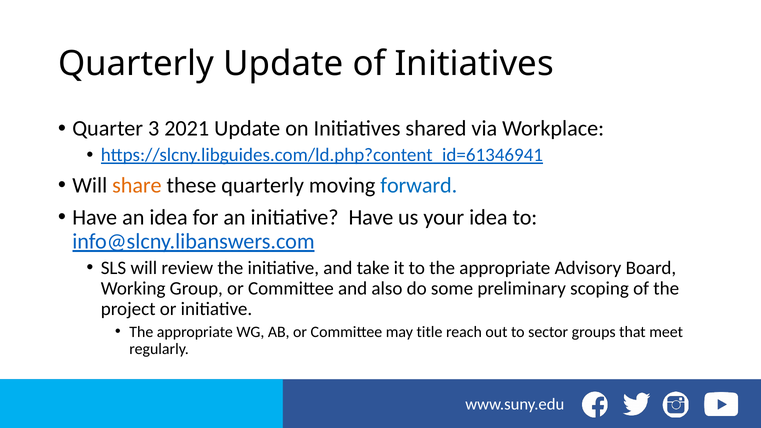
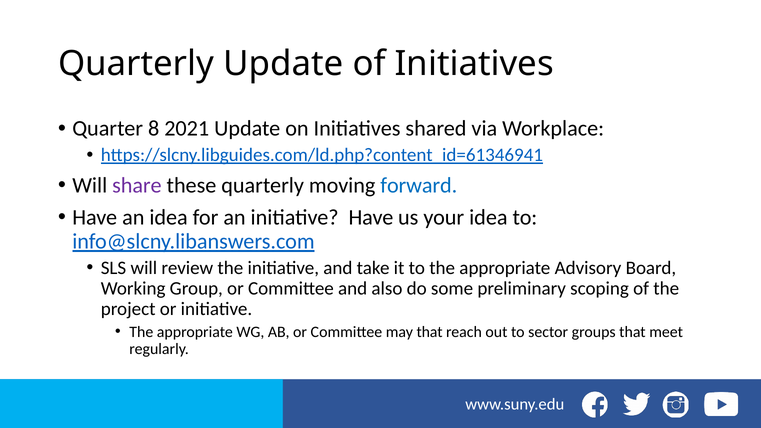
3: 3 -> 8
share colour: orange -> purple
may title: title -> that
